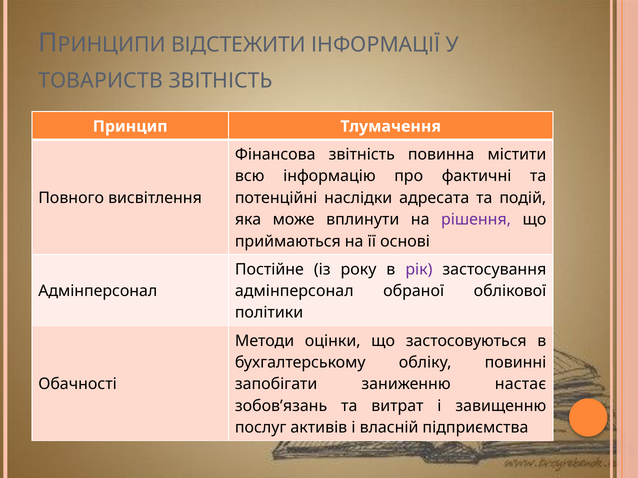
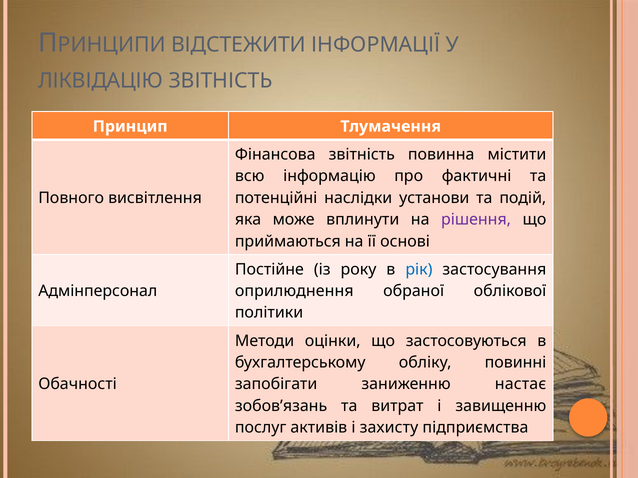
ТОВАРИСТВ: ТОВАРИСТВ -> ЛІКВІДАЦІЮ
адресата: адресата -> установи
рік colour: purple -> blue
адмінперсонал at (294, 291): адмінперсонал -> оприлюднення
власній: власній -> захисту
